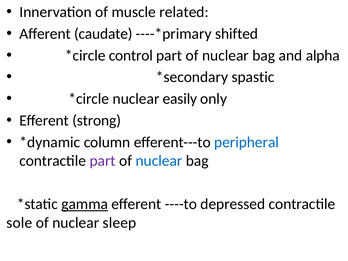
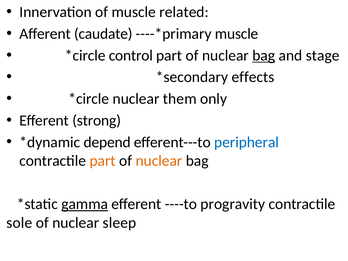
shifted at (237, 34): shifted -> muscle
bag at (264, 55) underline: none -> present
alpha: alpha -> stage
spastic: spastic -> effects
easily: easily -> them
column: column -> depend
part at (103, 161) colour: purple -> orange
nuclear at (159, 161) colour: blue -> orange
depressed: depressed -> progravity
